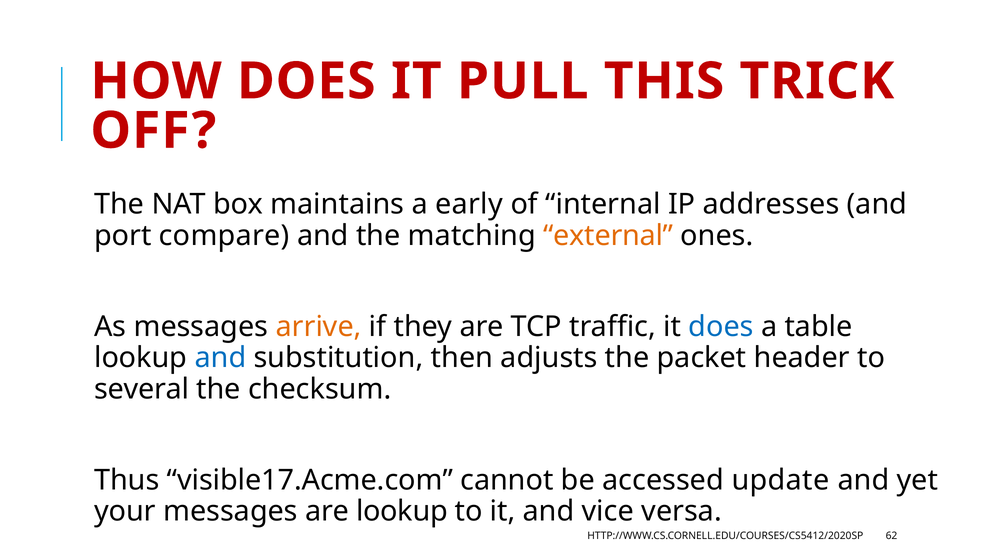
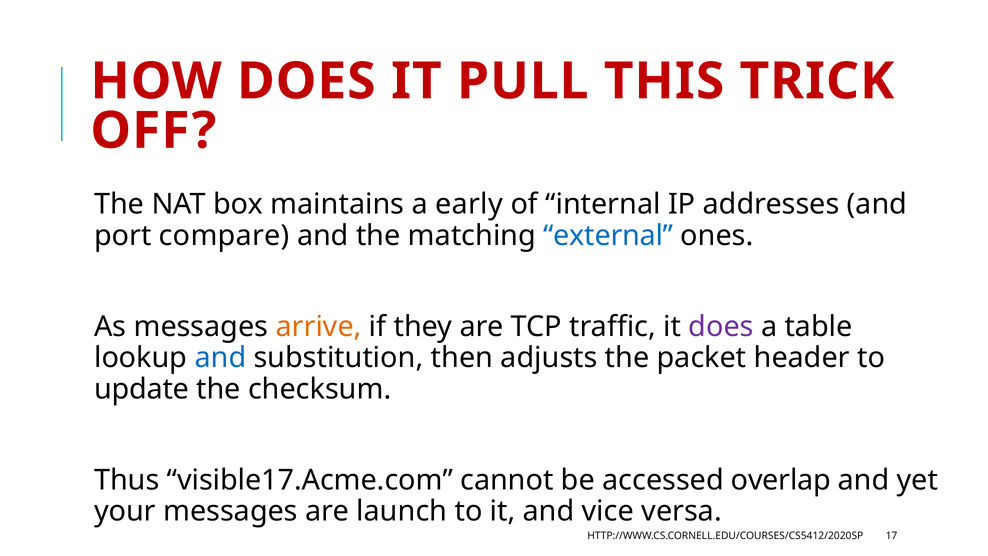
external colour: orange -> blue
does at (721, 327) colour: blue -> purple
several: several -> update
update: update -> overlap
are lookup: lookup -> launch
62: 62 -> 17
